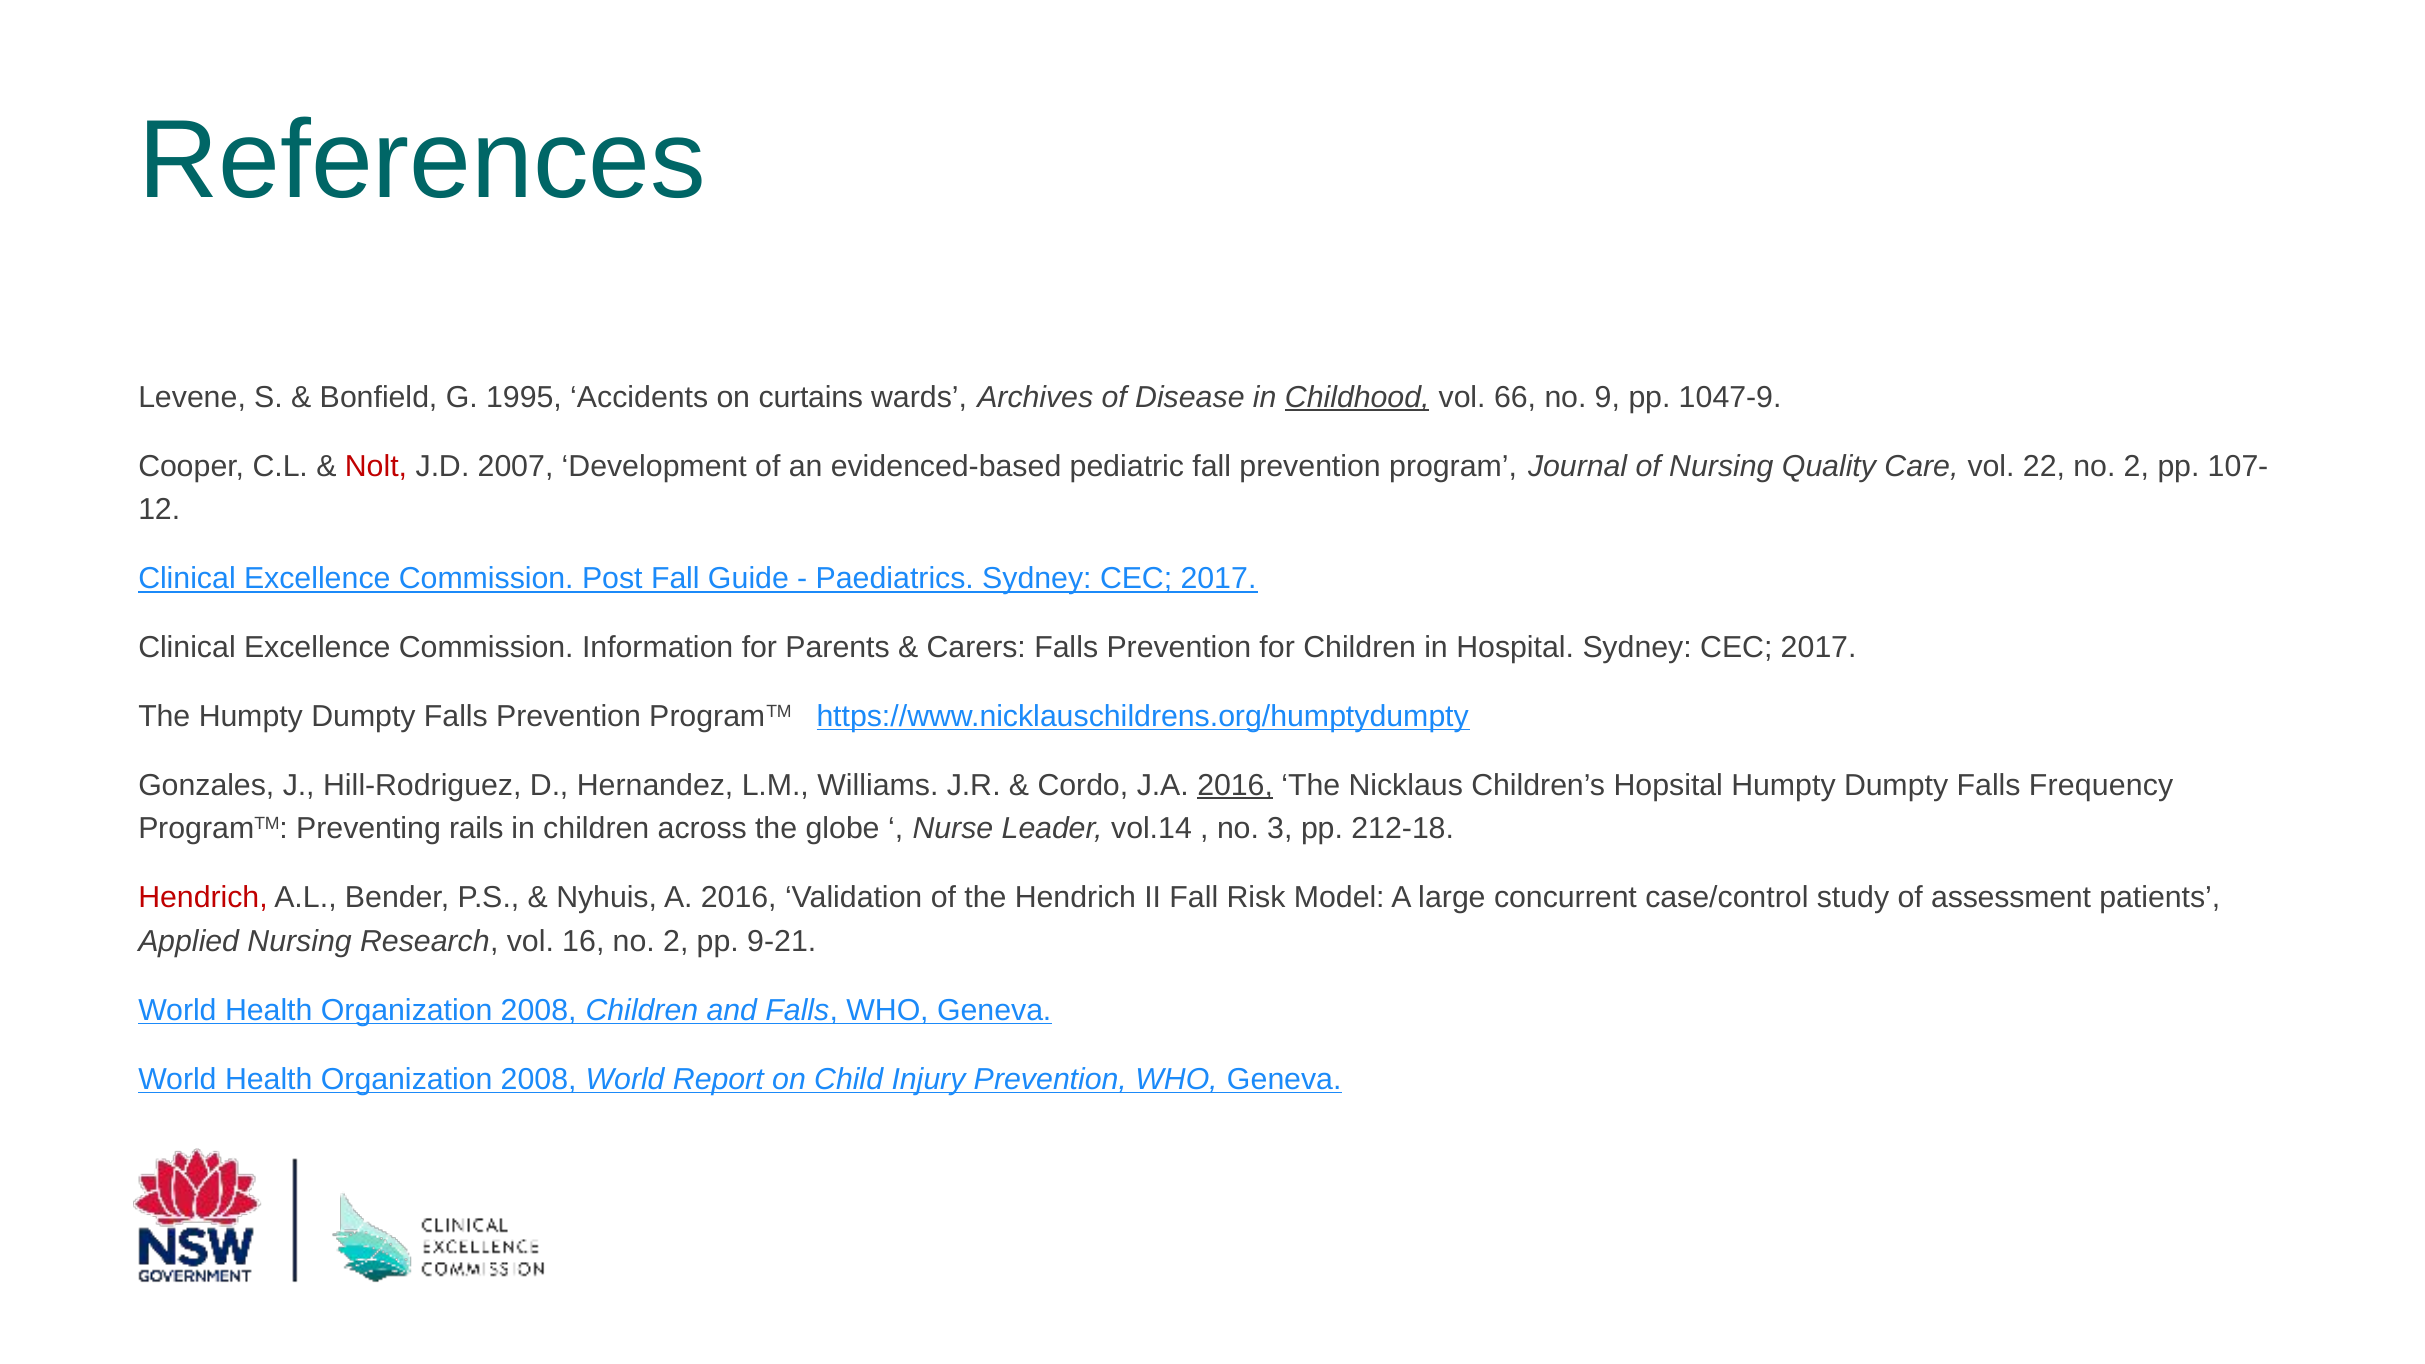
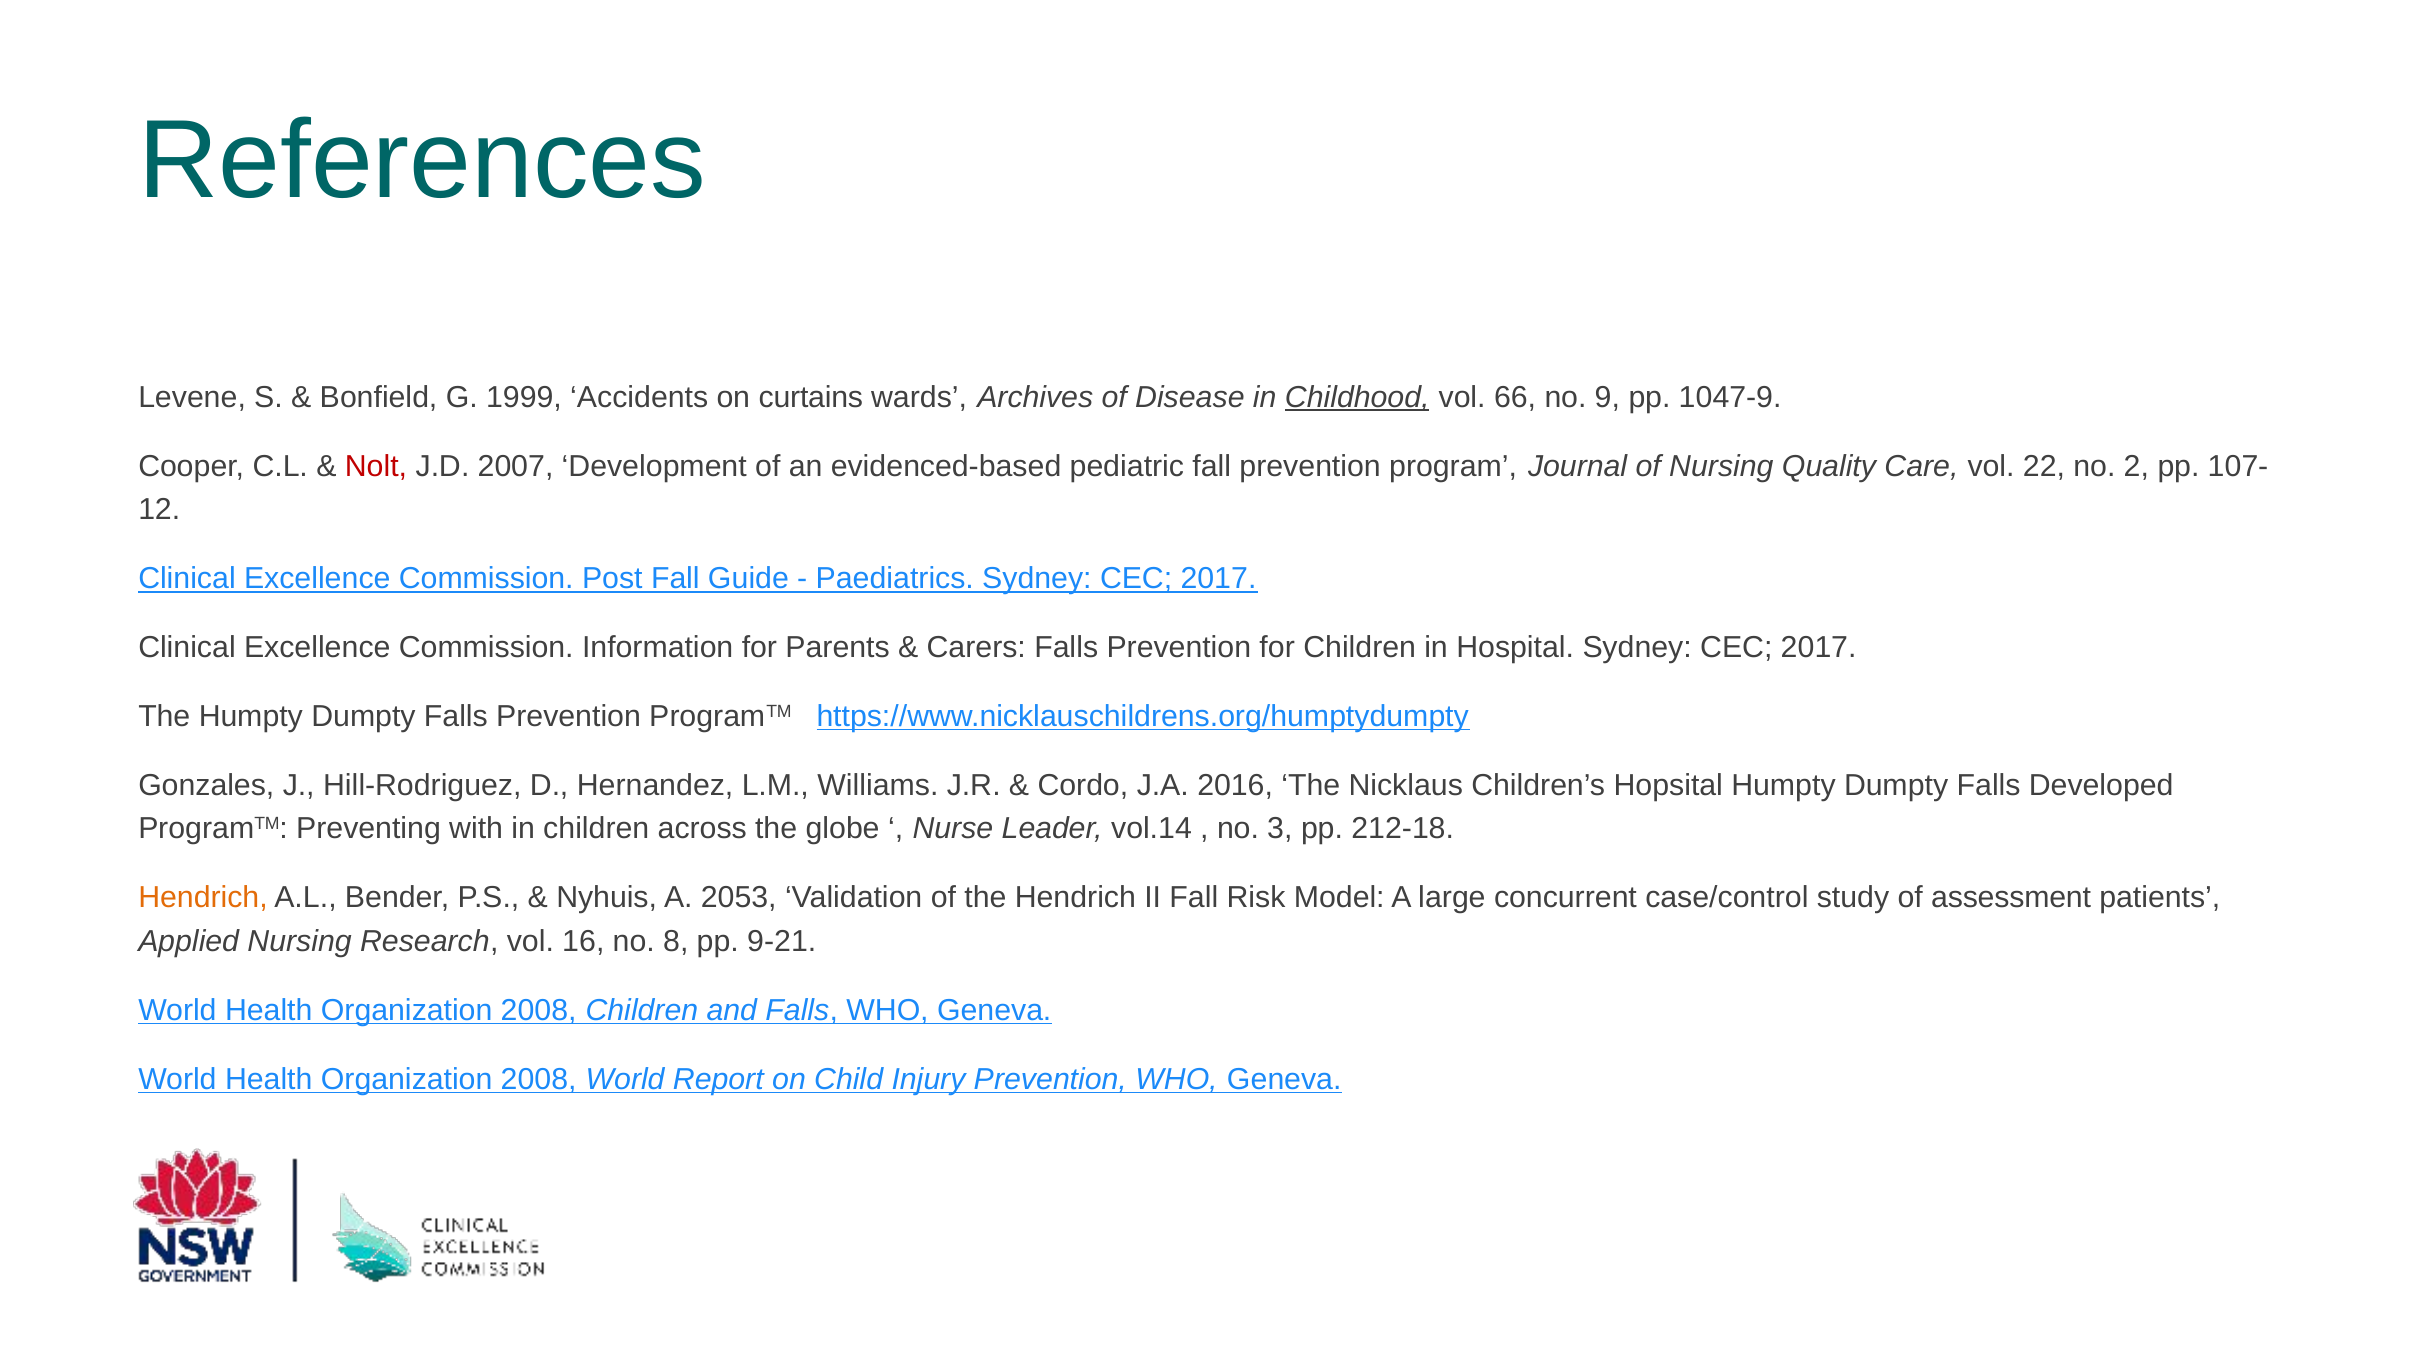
1995: 1995 -> 1999
2016 at (1235, 785) underline: present -> none
Frequency: Frequency -> Developed
rails: rails -> with
Hendrich at (203, 898) colour: red -> orange
A 2016: 2016 -> 2053
16 no 2: 2 -> 8
